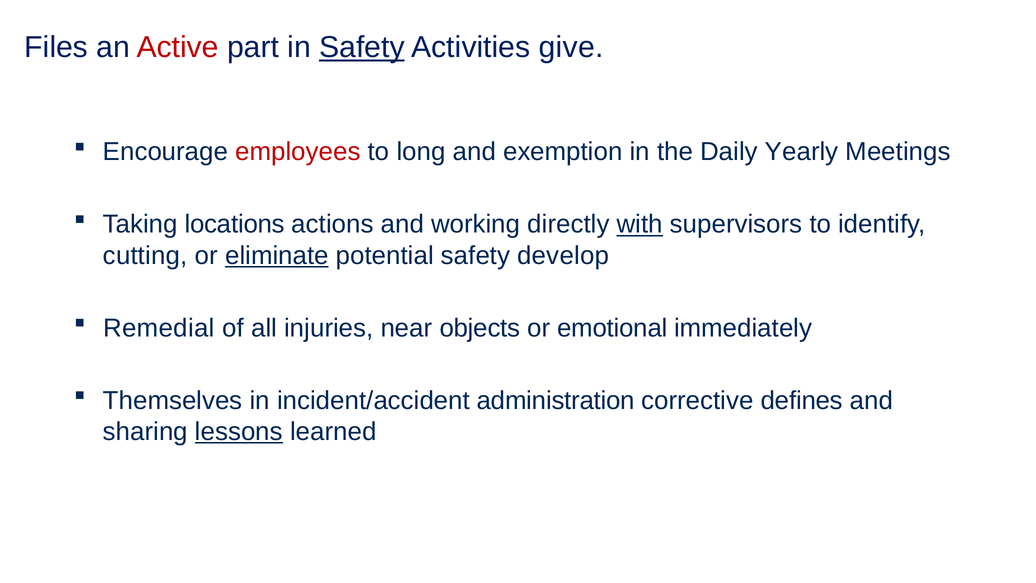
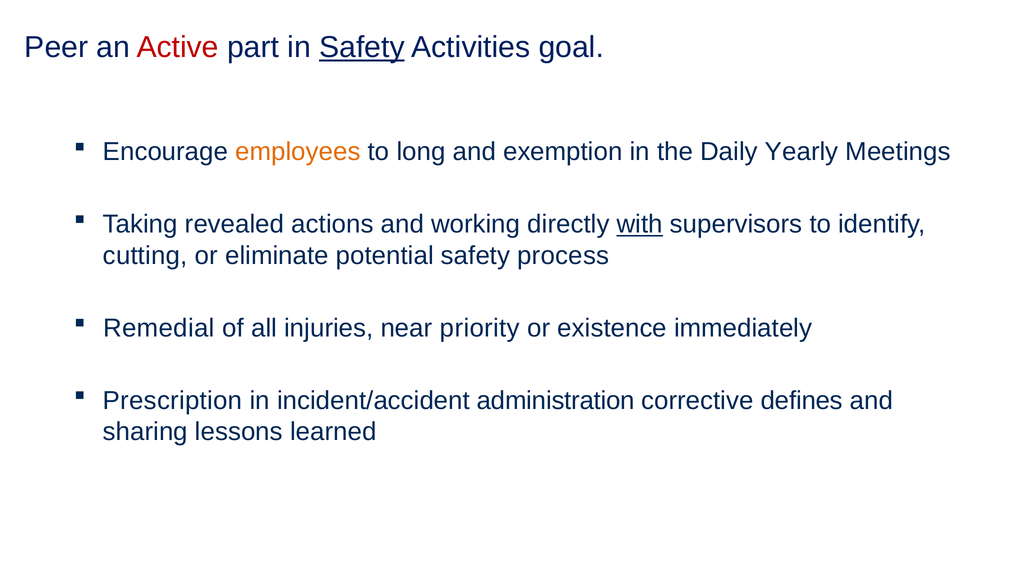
Files: Files -> Peer
give: give -> goal
employees colour: red -> orange
locations: locations -> revealed
eliminate underline: present -> none
develop: develop -> process
objects: objects -> priority
emotional: emotional -> existence
Themselves: Themselves -> Prescription
lessons underline: present -> none
